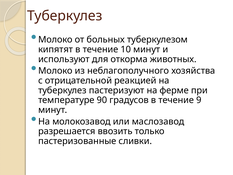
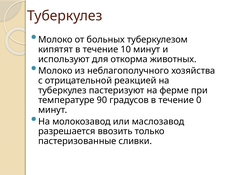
9: 9 -> 0
